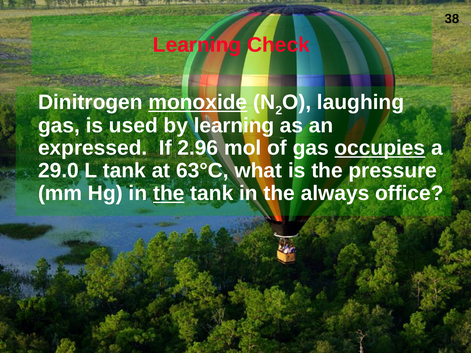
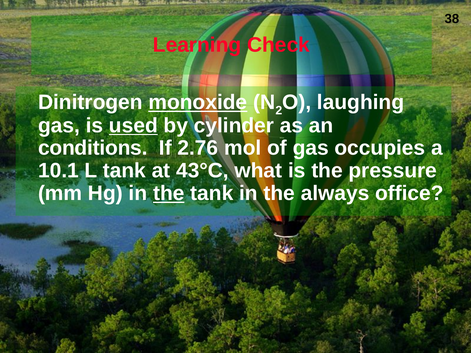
used underline: none -> present
by learning: learning -> cylinder
expressed: expressed -> conditions
2.96: 2.96 -> 2.76
occupies underline: present -> none
29.0: 29.0 -> 10.1
63°C: 63°C -> 43°C
